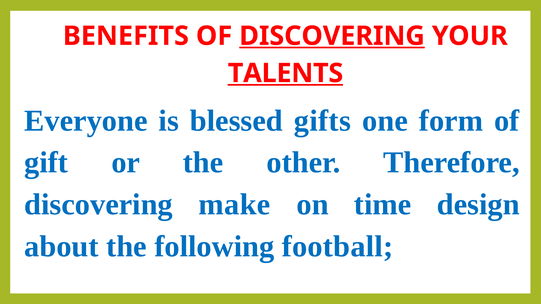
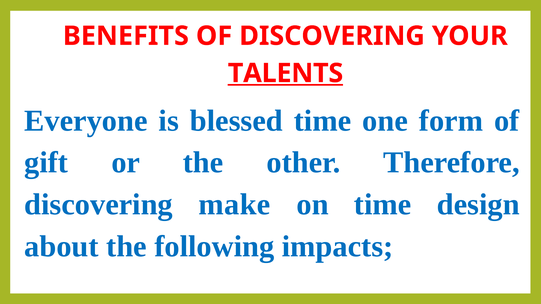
DISCOVERING at (332, 36) underline: present -> none
blessed gifts: gifts -> time
football: football -> impacts
